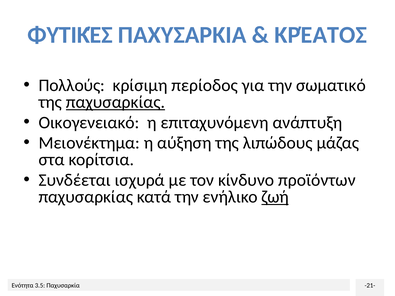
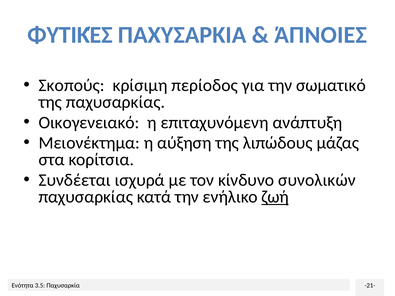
ΚΡΈΑΤΟΣ: ΚΡΈΑΤΟΣ -> ΆΠΝΟΙΕΣ
Πολλούς: Πολλούς -> Σκοπούς
παχυσαρκίας at (115, 102) underline: present -> none
προϊόντων: προϊόντων -> συνολικών
